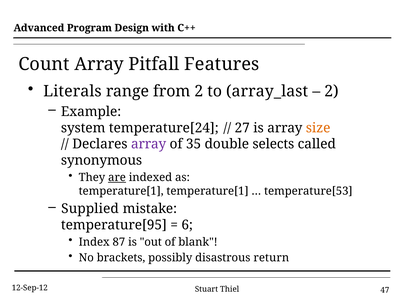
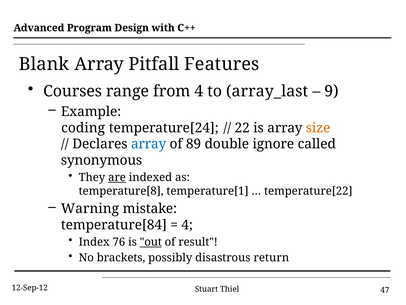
Count: Count -> Blank
Literals: Literals -> Courses
from 2: 2 -> 4
2 at (331, 91): 2 -> 9
system: system -> coding
27: 27 -> 22
array at (149, 144) colour: purple -> blue
35: 35 -> 89
selects: selects -> ignore
temperature[1 at (121, 191): temperature[1 -> temperature[8
temperature[53: temperature[53 -> temperature[22
Supplied: Supplied -> Warning
temperature[95: temperature[95 -> temperature[84
6 at (187, 225): 6 -> 4
87: 87 -> 76
out underline: none -> present
blank: blank -> result
